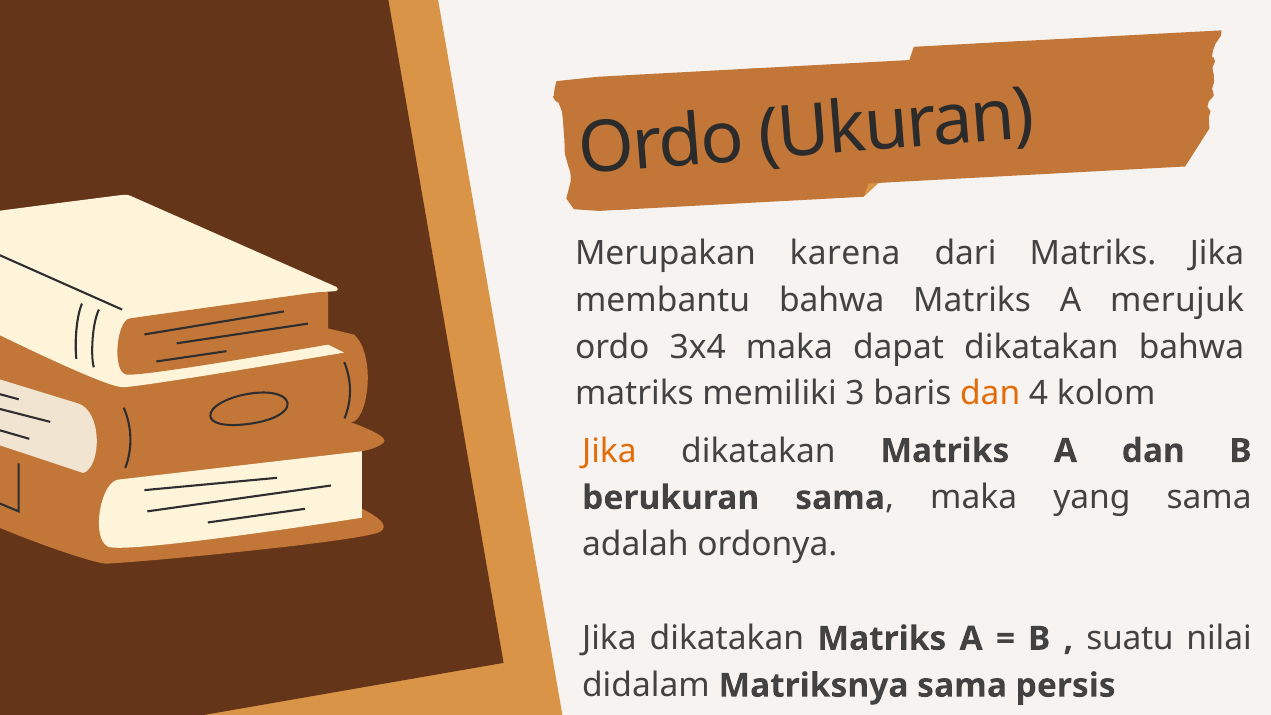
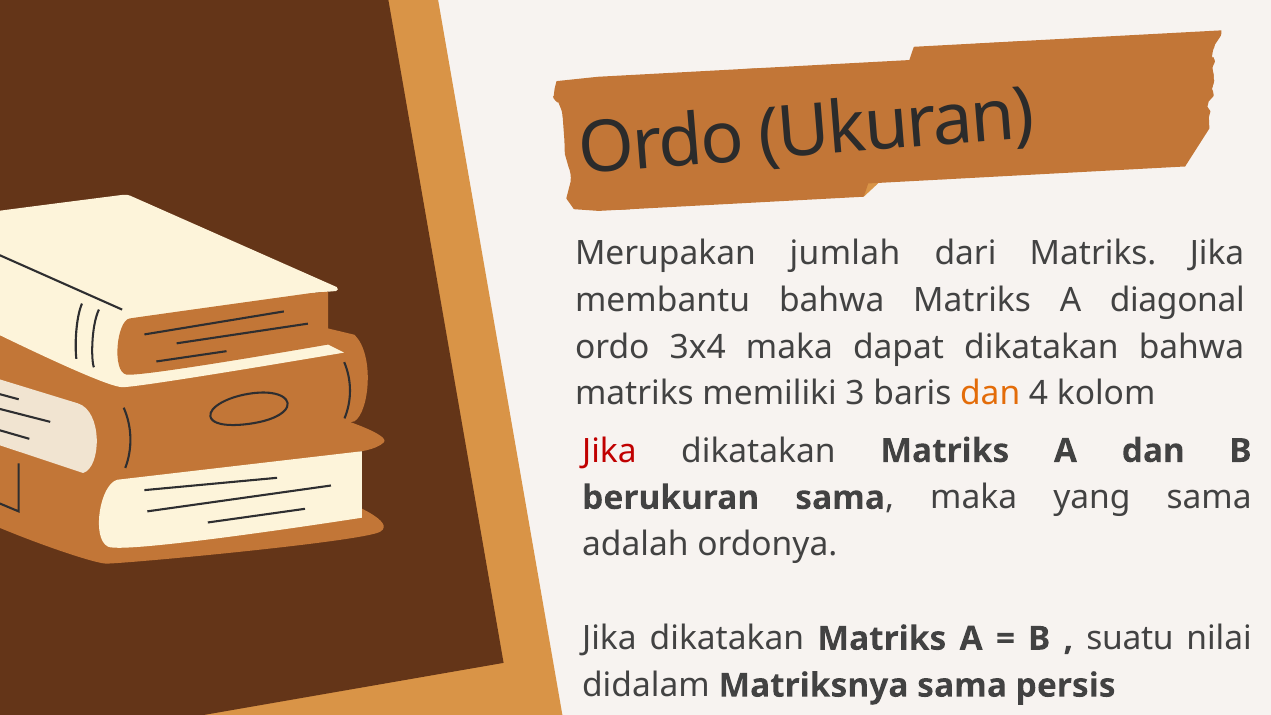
karena: karena -> jumlah
merujuk: merujuk -> diagonal
Jika at (609, 451) colour: orange -> red
